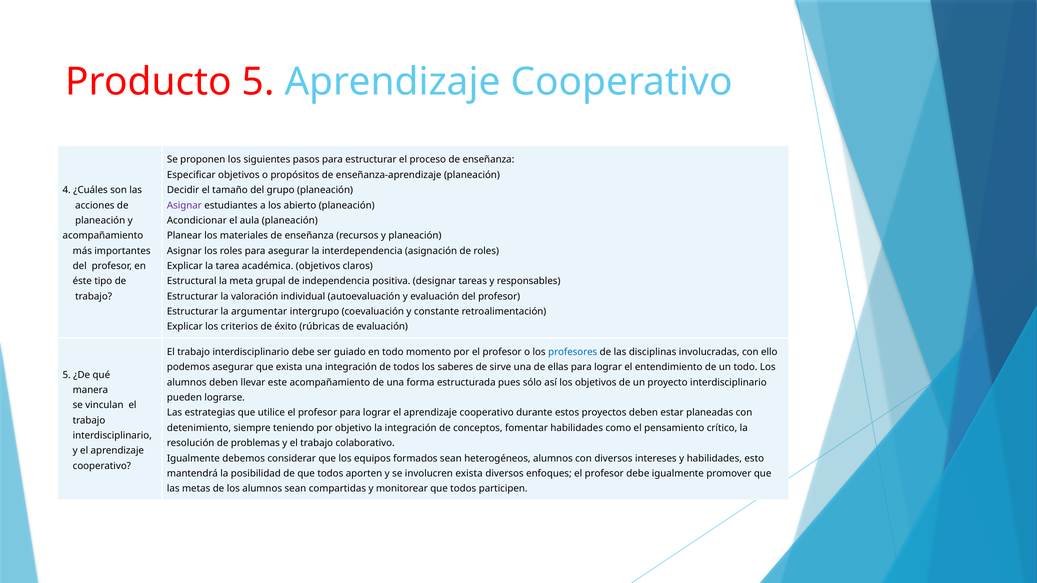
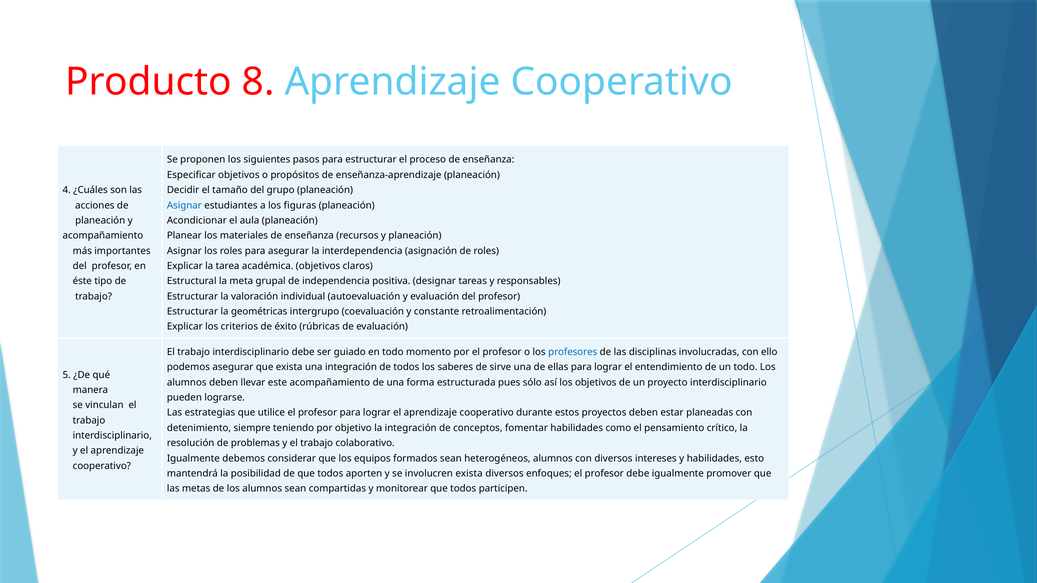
Producto 5: 5 -> 8
Asignar at (184, 205) colour: purple -> blue
abierto: abierto -> figuras
argumentar: argumentar -> geométricas
